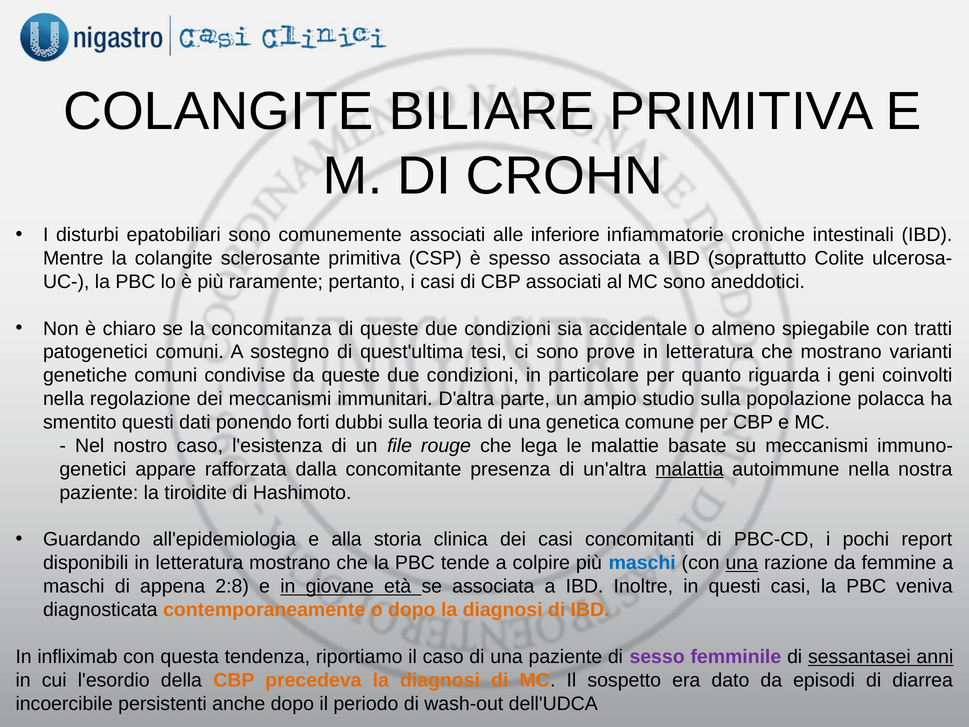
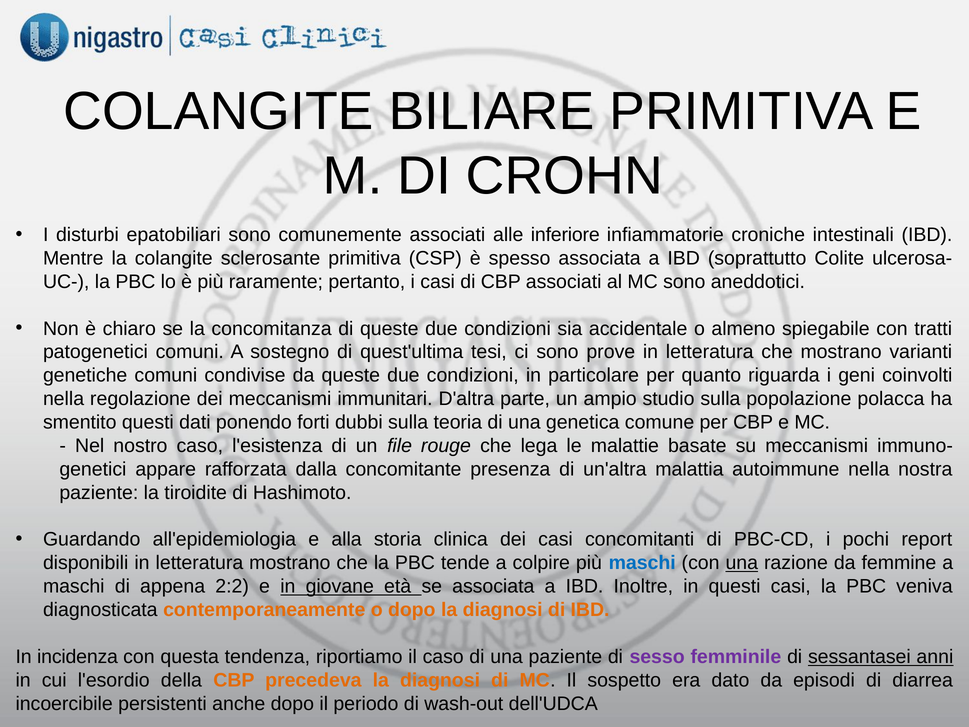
malattia underline: present -> none
2:8: 2:8 -> 2:2
infliximab: infliximab -> incidenza
